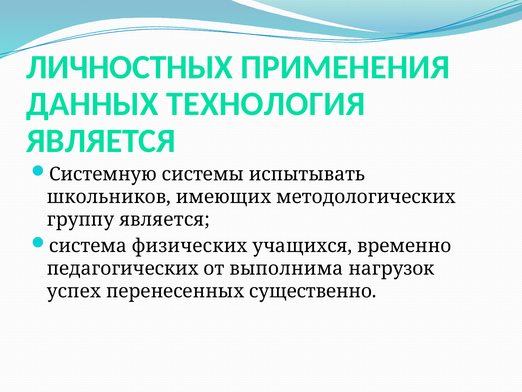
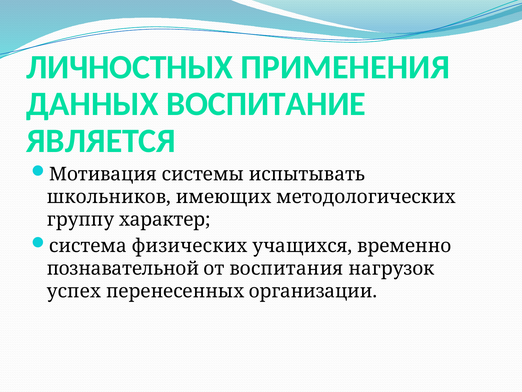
ТЕХНОЛОГИЯ: ТЕХНОЛОГИЯ -> ВОСПИТАНИЕ
Системную: Системную -> Мотивация
группу является: является -> характер
педагогических: педагогических -> познавательной
выполнима: выполнима -> воспитания
существенно: существенно -> организации
